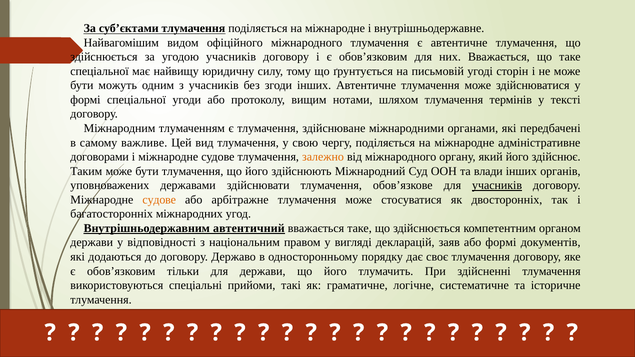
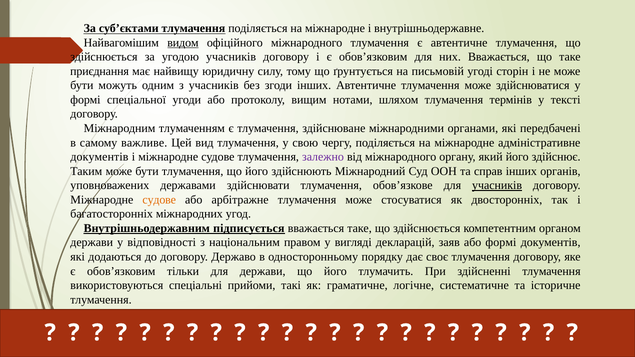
видом underline: none -> present
спеціальної at (100, 71): спеціальної -> приєднання
договорами at (100, 157): договорами -> документів
залежно colour: orange -> purple
влади: влади -> справ
автентичний: автентичний -> підписується
